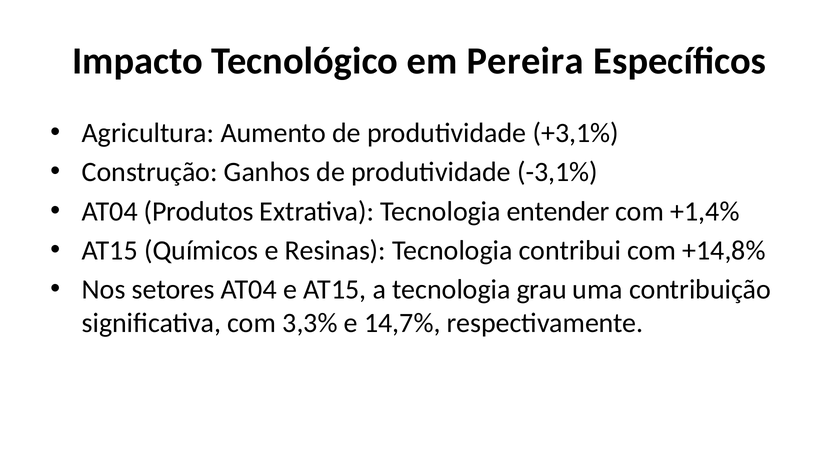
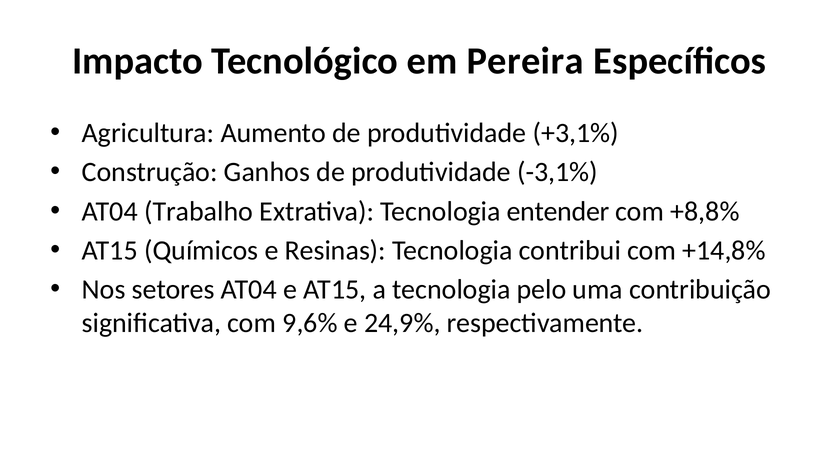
Produtos: Produtos -> Trabalho
+1,4%: +1,4% -> +8,8%
grau: grau -> pelo
3,3%: 3,3% -> 9,6%
14,7%: 14,7% -> 24,9%
